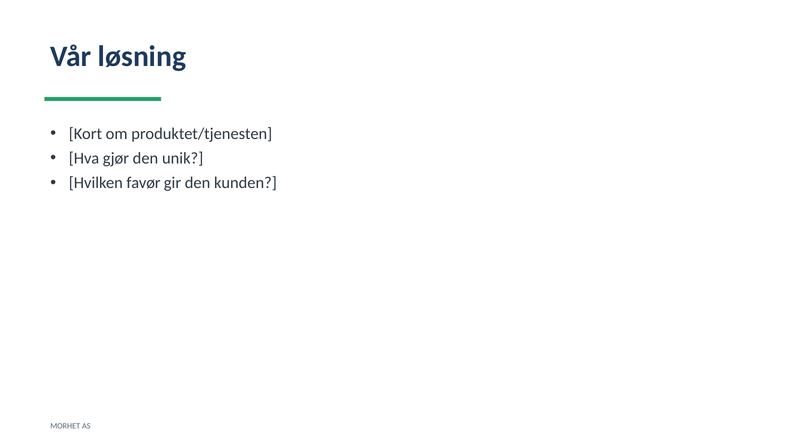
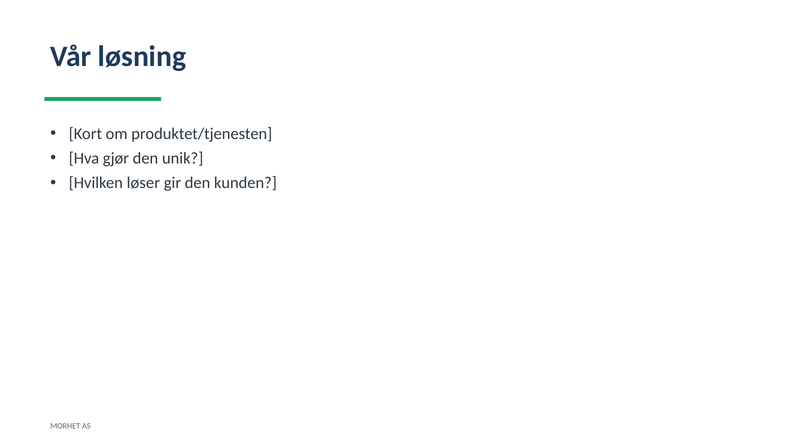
favør: favør -> løser
